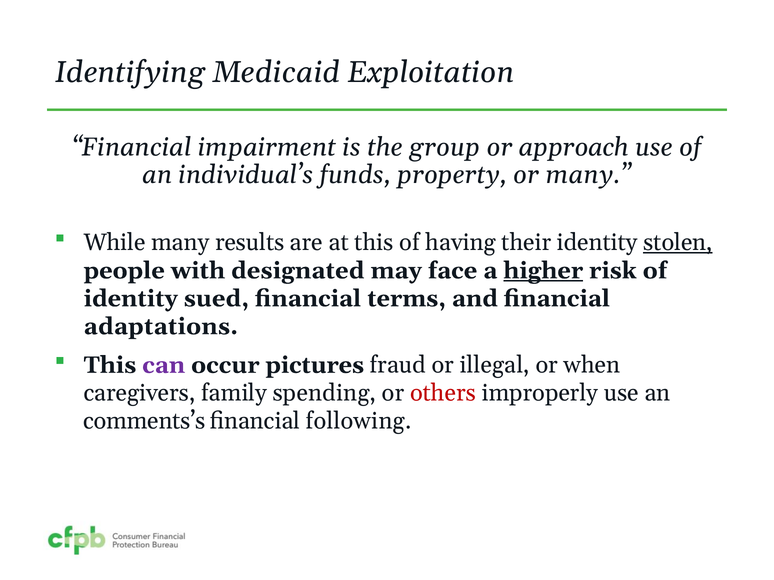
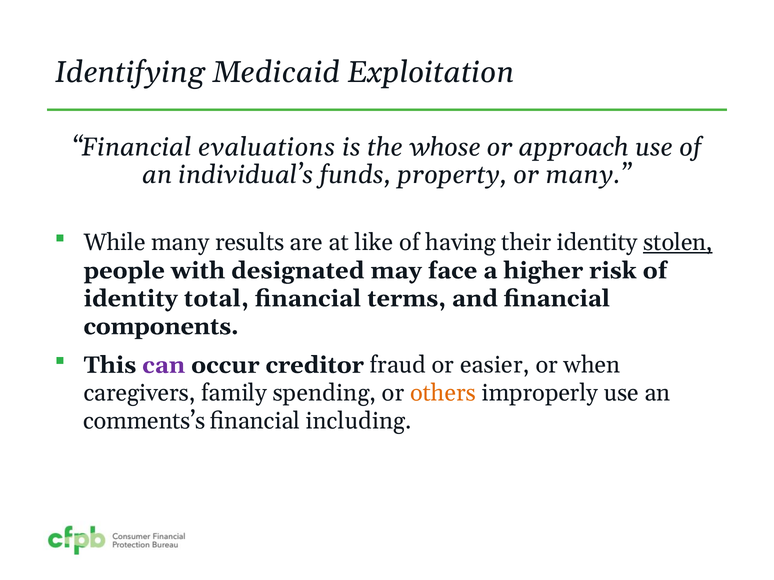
impairment: impairment -> evaluations
group: group -> whose
at this: this -> like
higher underline: present -> none
sued: sued -> total
adaptations: adaptations -> components
pictures: pictures -> creditor
illegal: illegal -> easier
others colour: red -> orange
following: following -> including
